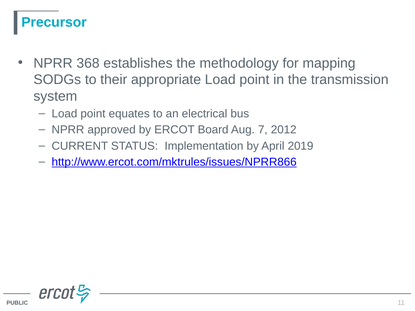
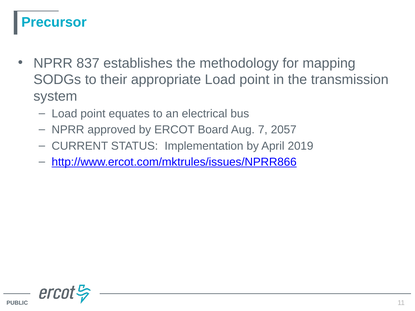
368: 368 -> 837
2012: 2012 -> 2057
